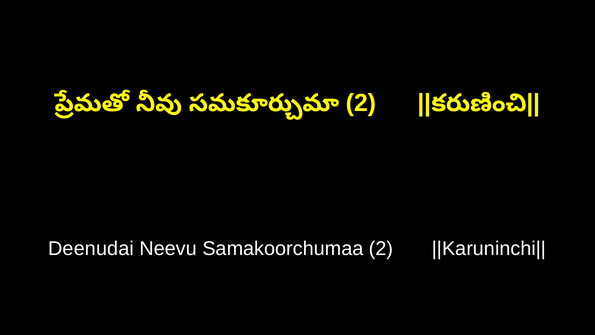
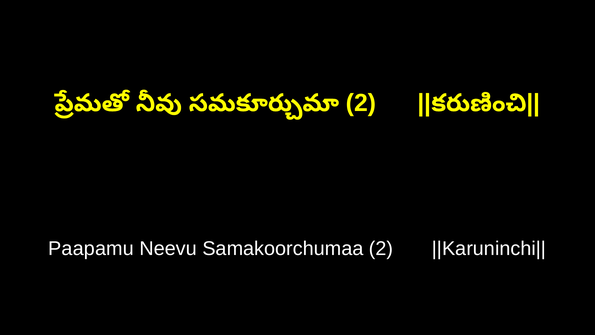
Deenudai: Deenudai -> Paapamu
